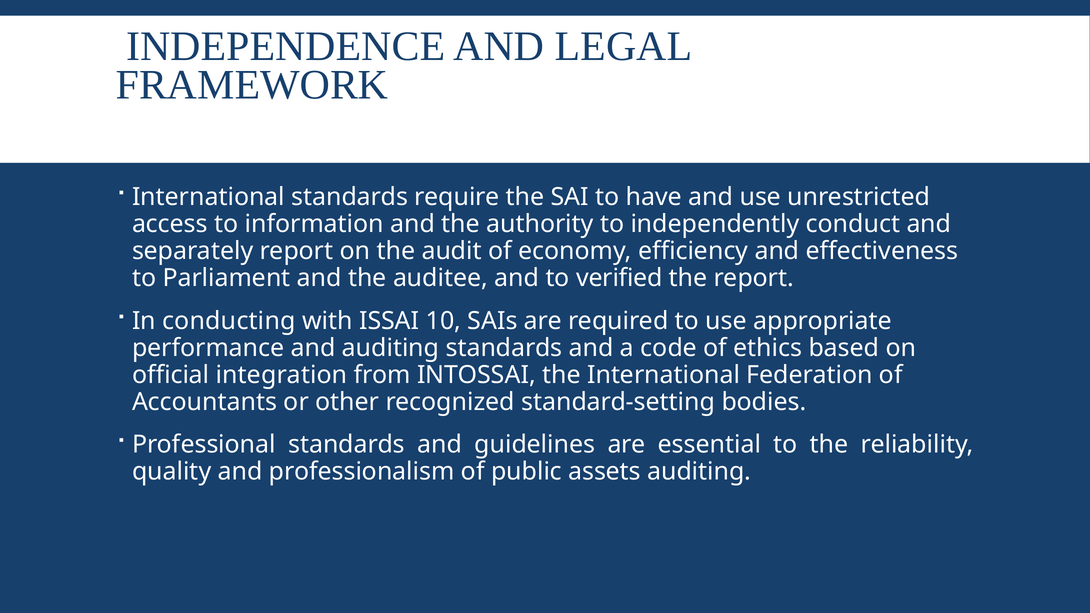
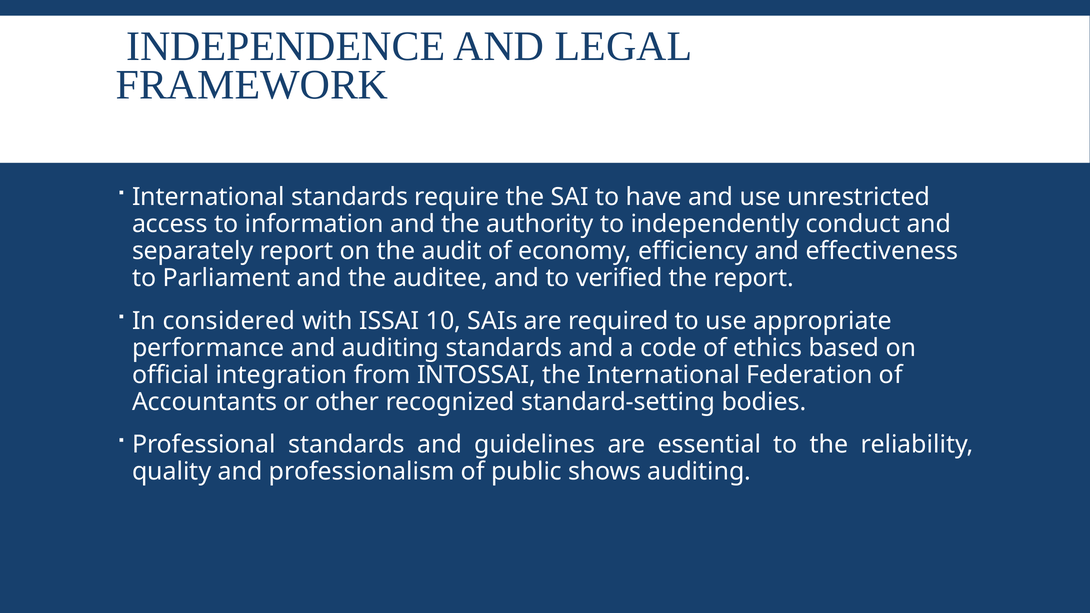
conducting: conducting -> considered
assets: assets -> shows
